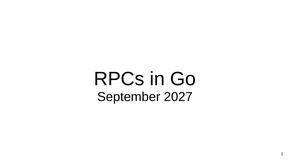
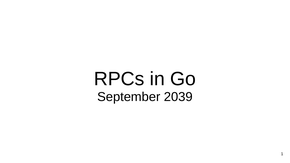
2027: 2027 -> 2039
